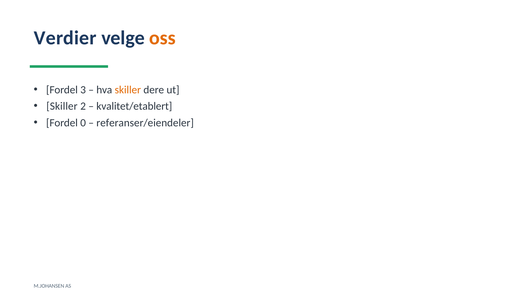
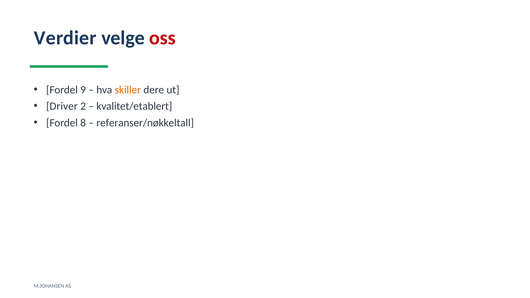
oss colour: orange -> red
3: 3 -> 9
Skiller at (62, 106): Skiller -> Driver
0: 0 -> 8
referanser/eiendeler: referanser/eiendeler -> referanser/nøkkeltall
